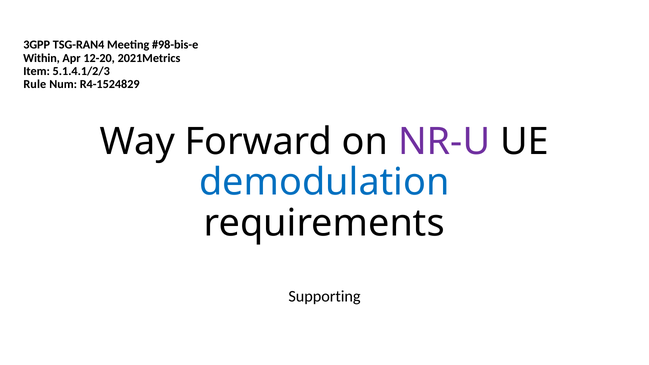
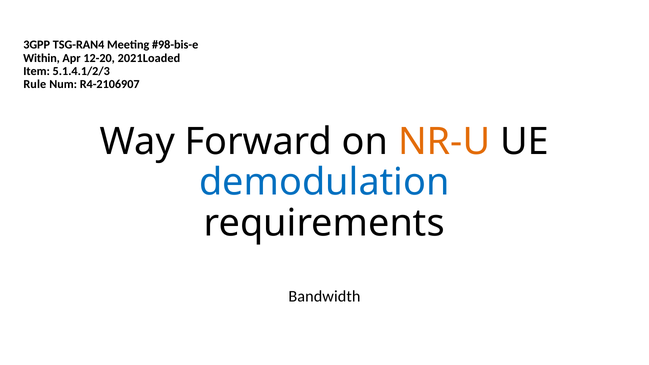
2021Metrics: 2021Metrics -> 2021Loaded
R4-1524829: R4-1524829 -> R4-2106907
NR-U colour: purple -> orange
Supporting: Supporting -> Bandwidth
